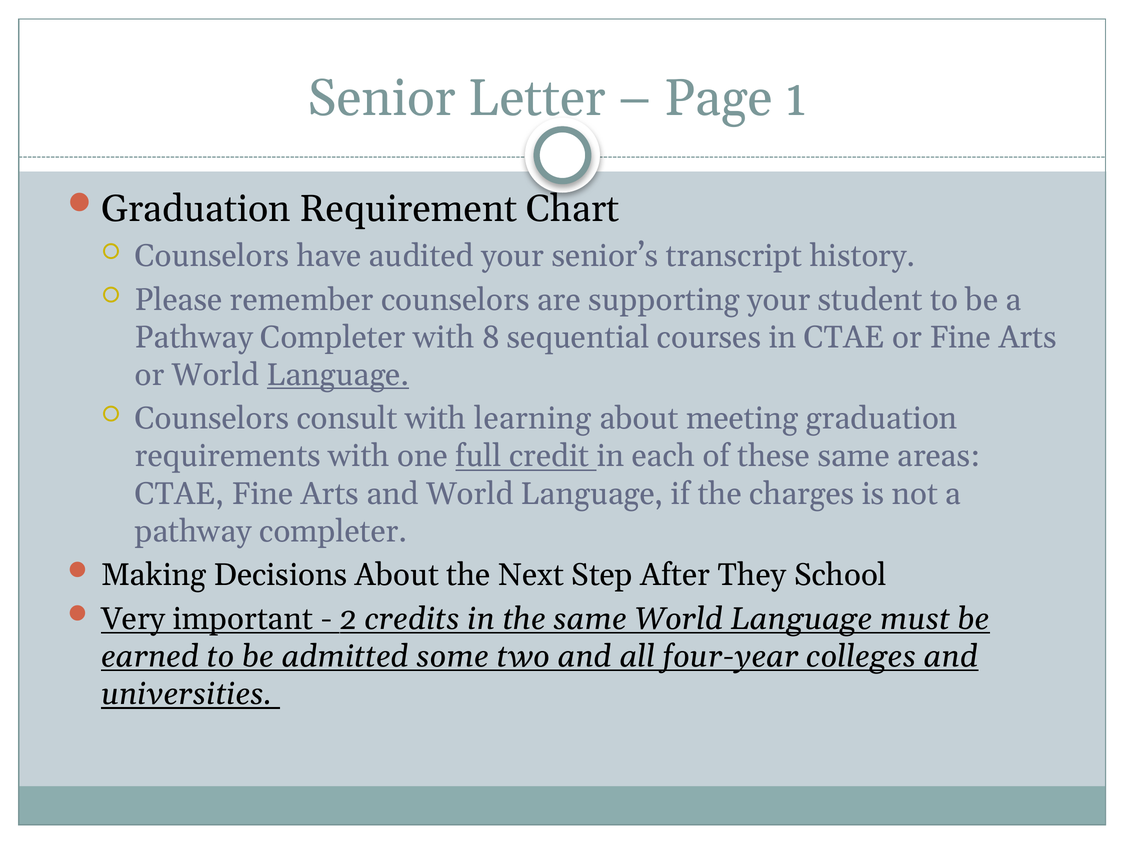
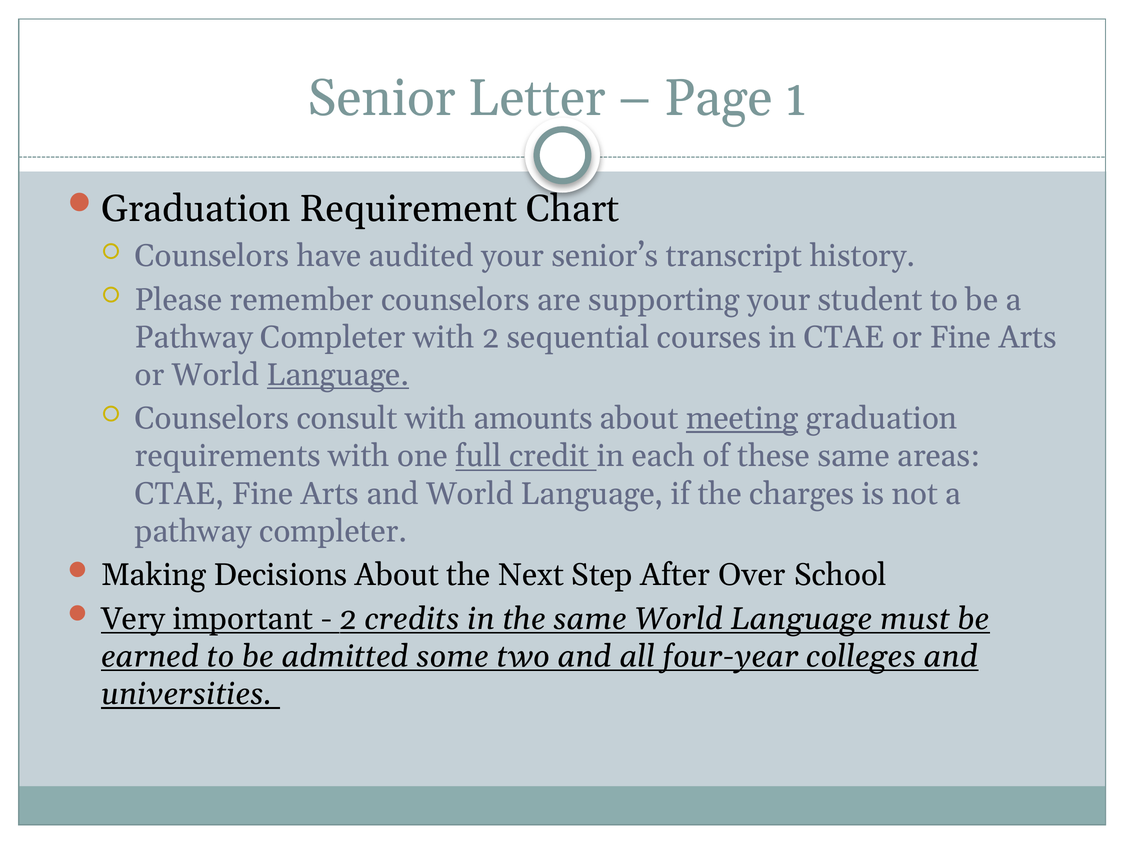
with 8: 8 -> 2
learning: learning -> amounts
meeting underline: none -> present
They: They -> Over
